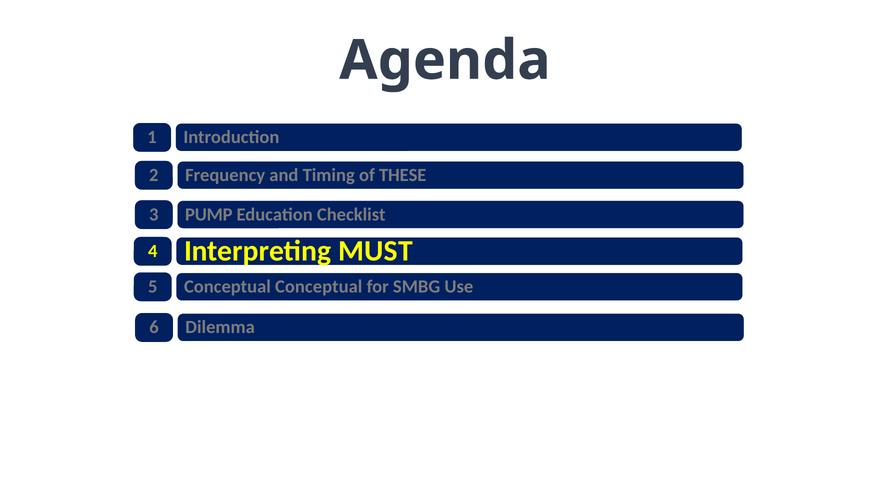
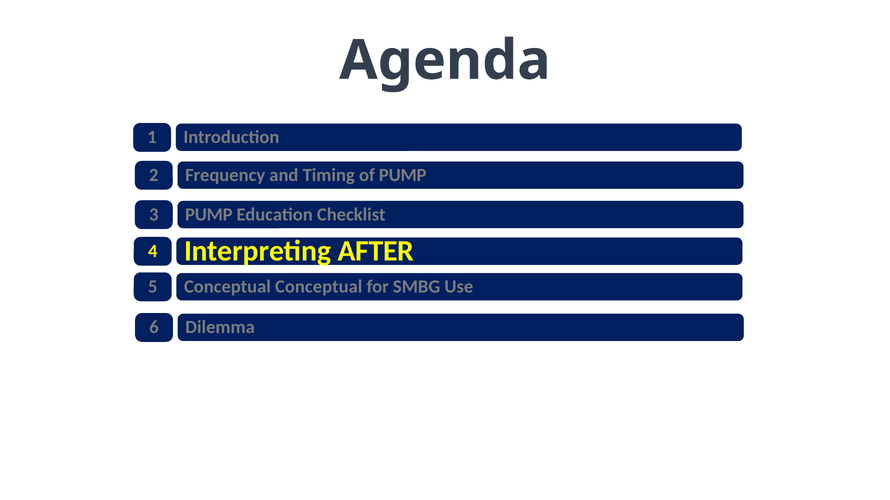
of THESE: THESE -> PUMP
MUST: MUST -> AFTER
